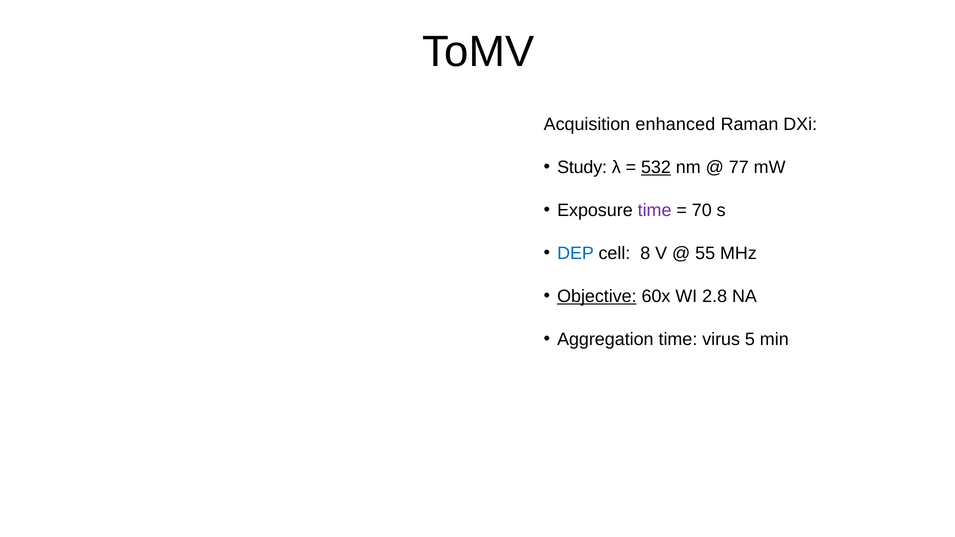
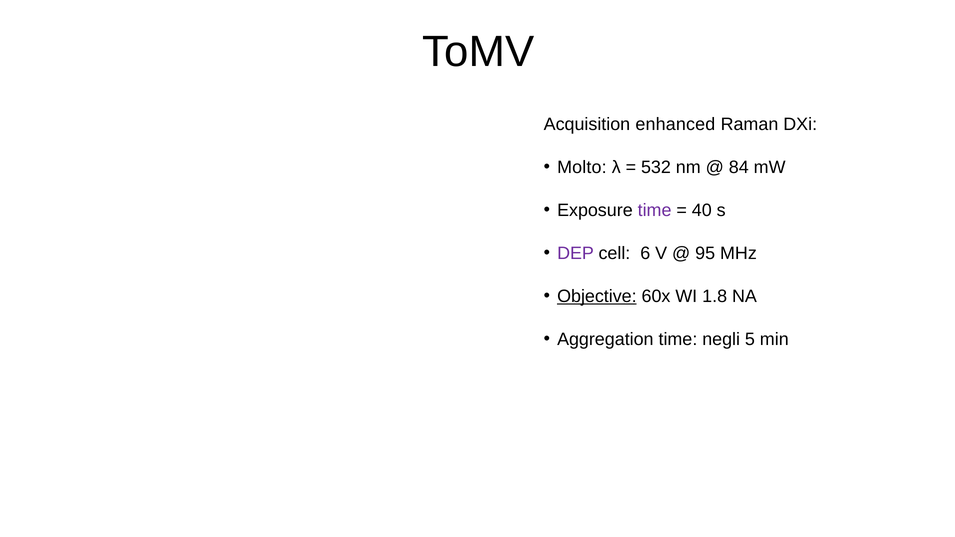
Study: Study -> Molto
532 underline: present -> none
77: 77 -> 84
70: 70 -> 40
DEP colour: blue -> purple
8: 8 -> 6
55: 55 -> 95
2.8: 2.8 -> 1.8
virus: virus -> negli
